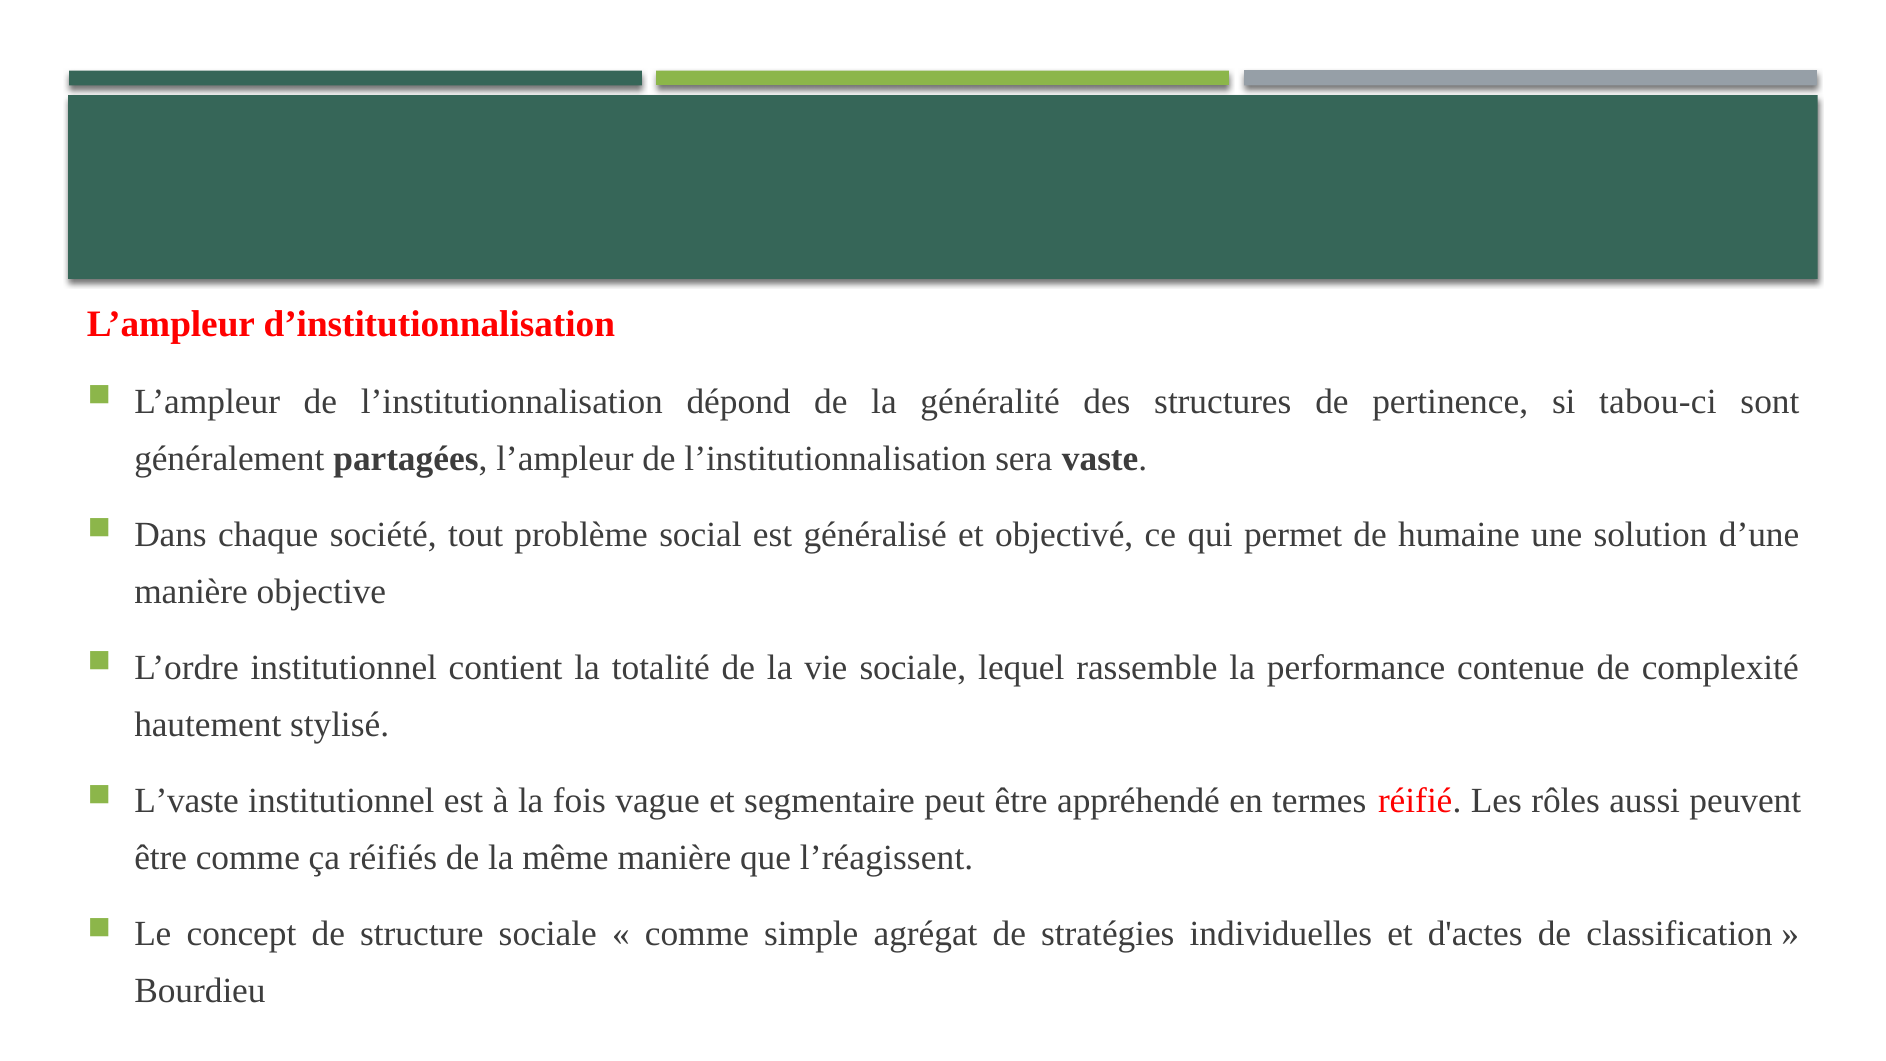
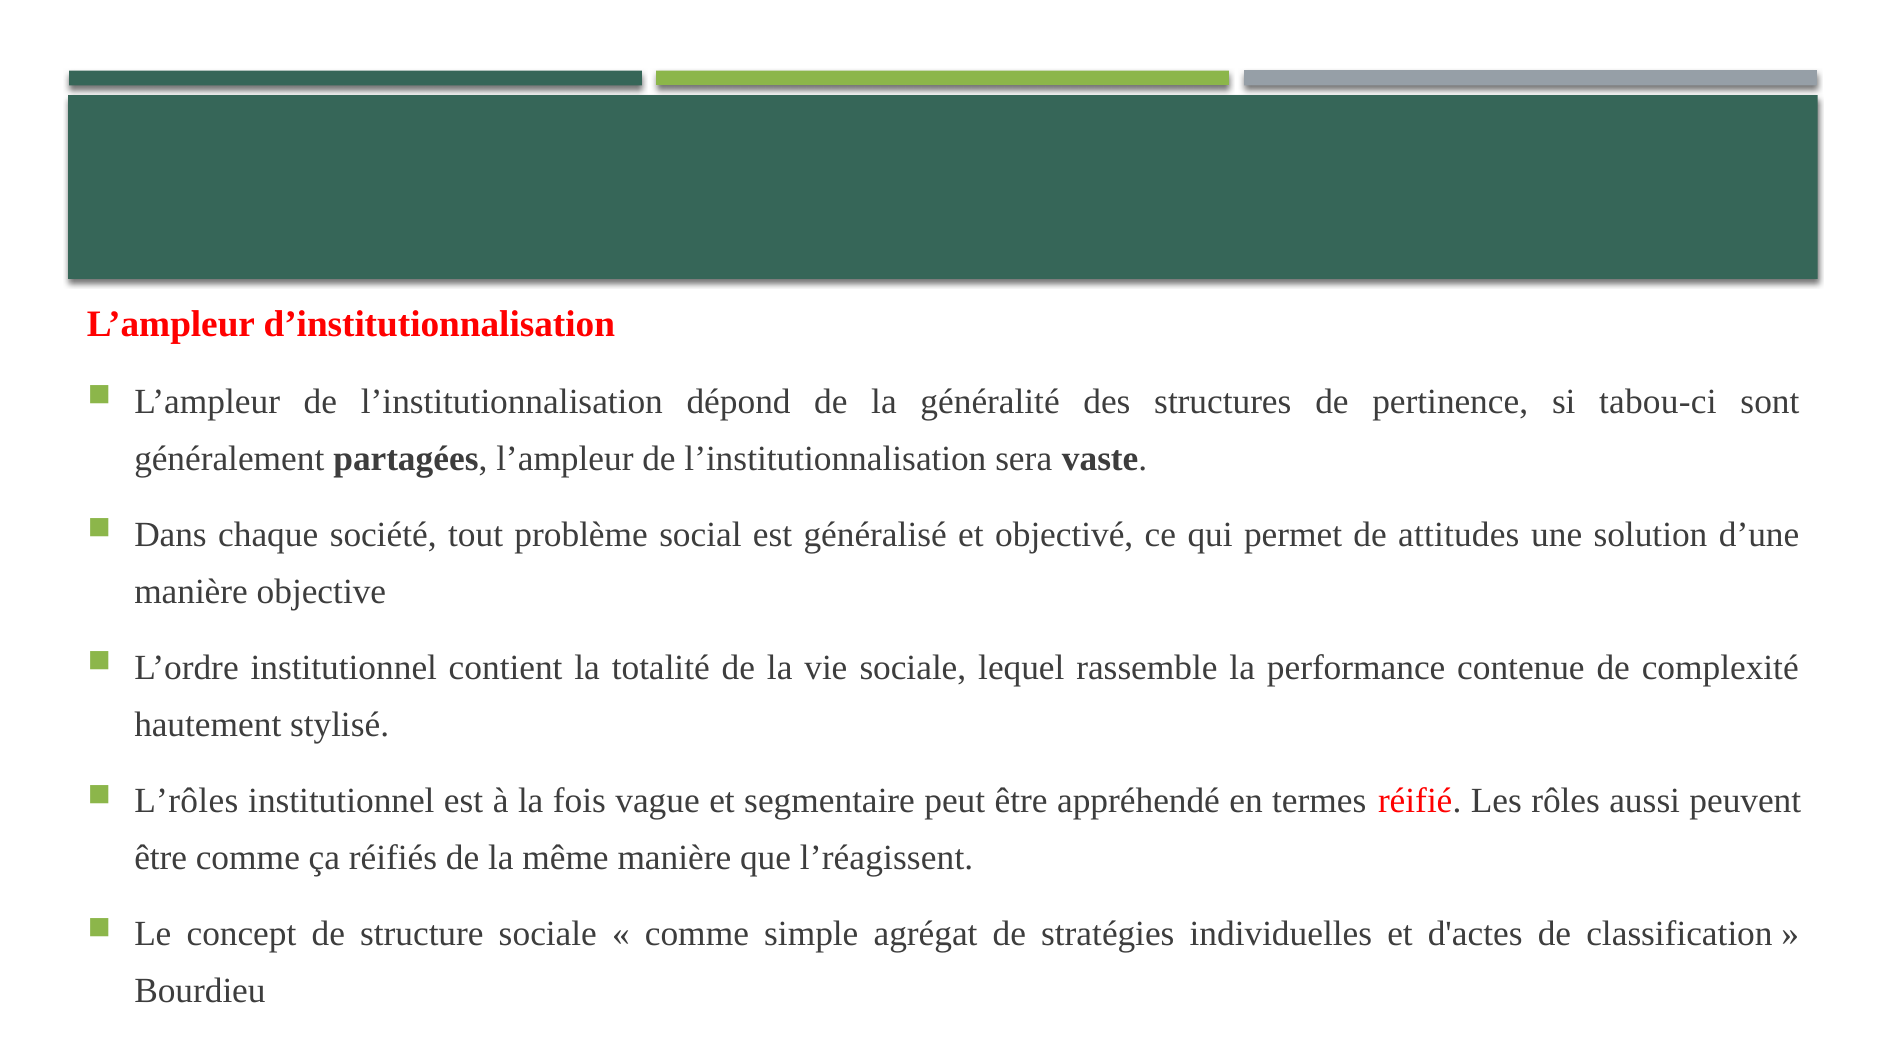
humaine: humaine -> attitudes
L’vaste: L’vaste -> L’rôles
